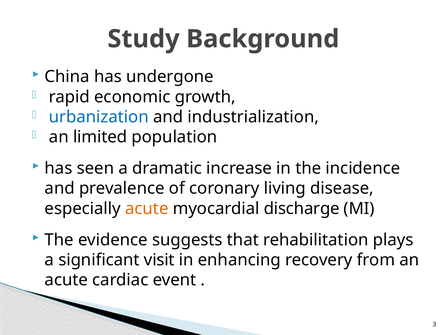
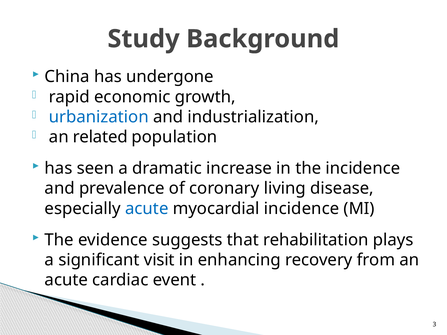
limited: limited -> related
acute at (147, 209) colour: orange -> blue
myocardial discharge: discharge -> incidence
